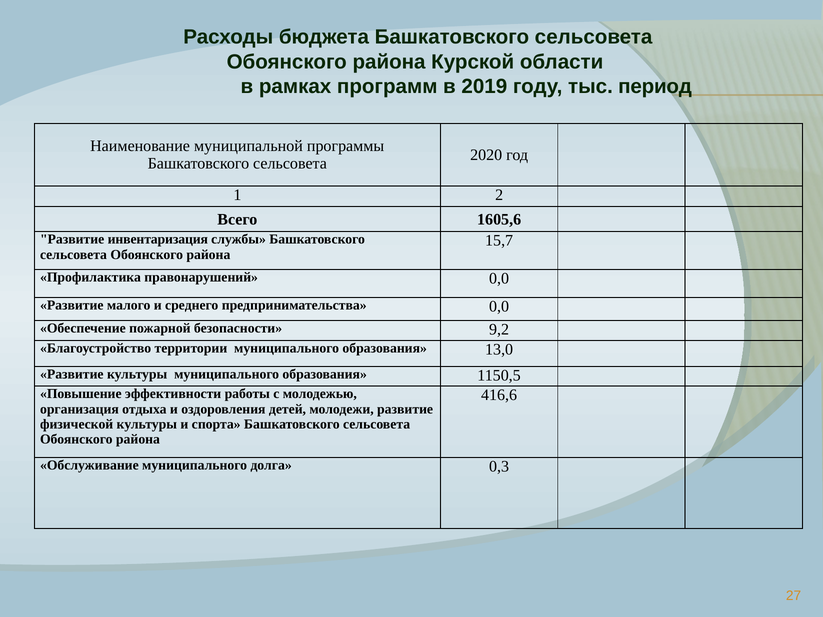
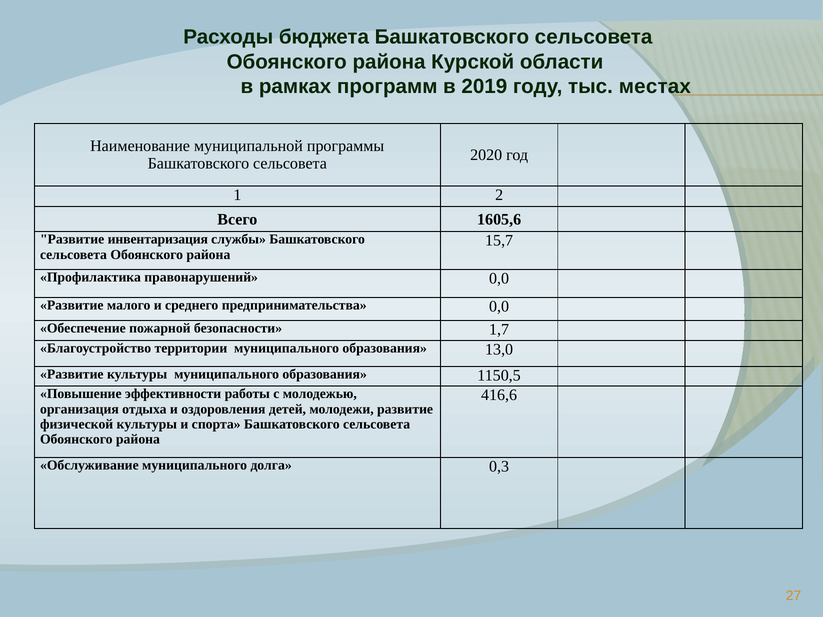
период: период -> местах
9,2: 9,2 -> 1,7
